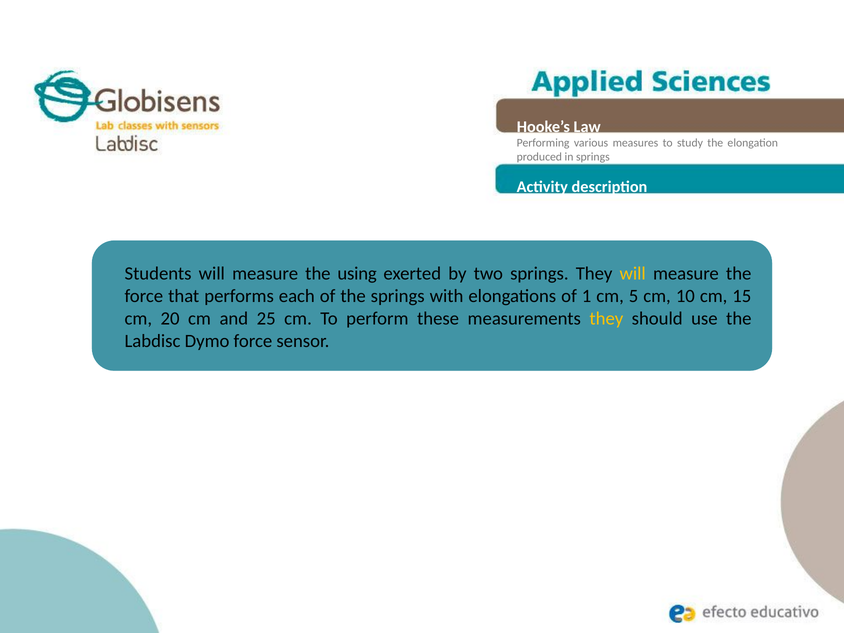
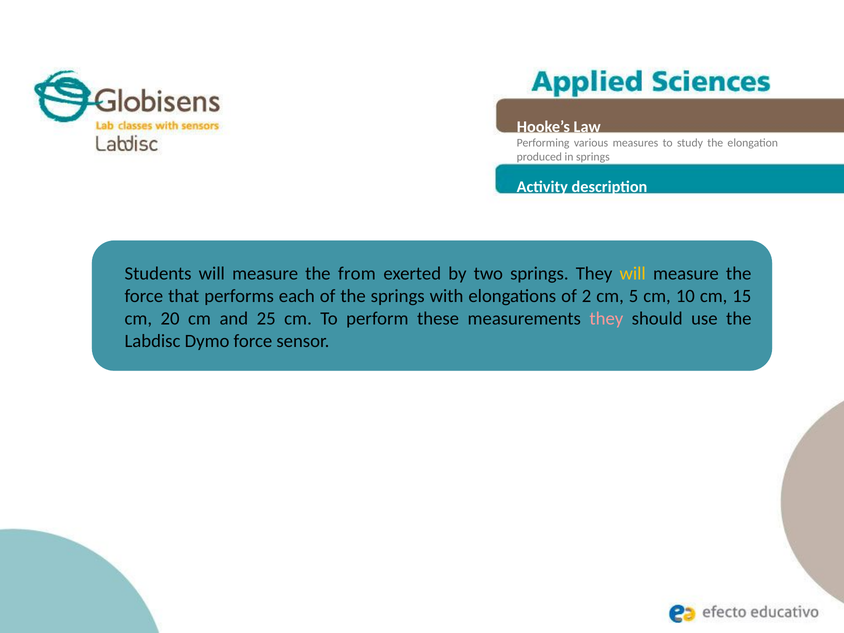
using: using -> from
1: 1 -> 2
they at (606, 319) colour: yellow -> pink
